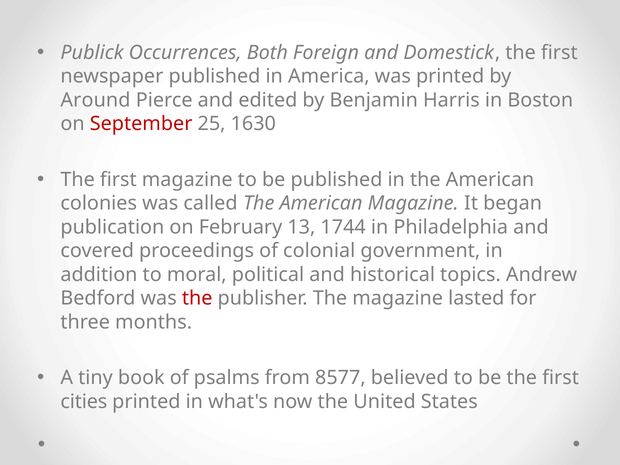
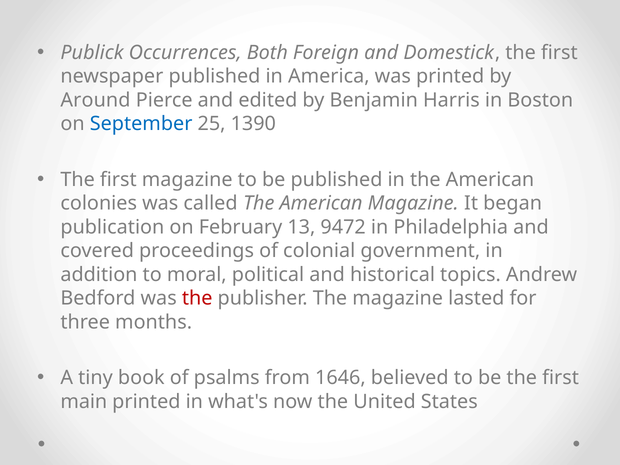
September colour: red -> blue
1630: 1630 -> 1390
1744: 1744 -> 9472
8577: 8577 -> 1646
cities: cities -> main
